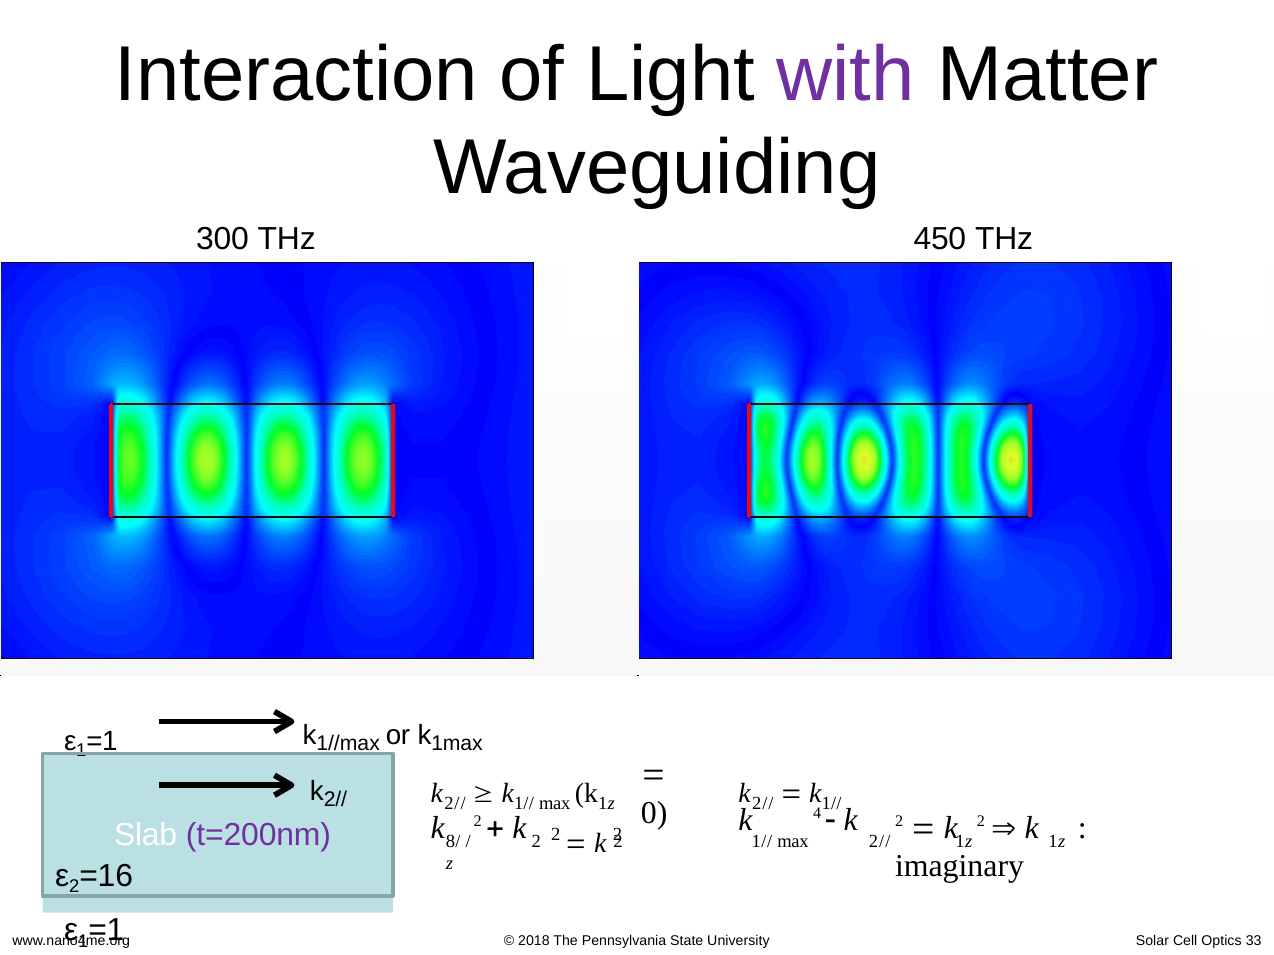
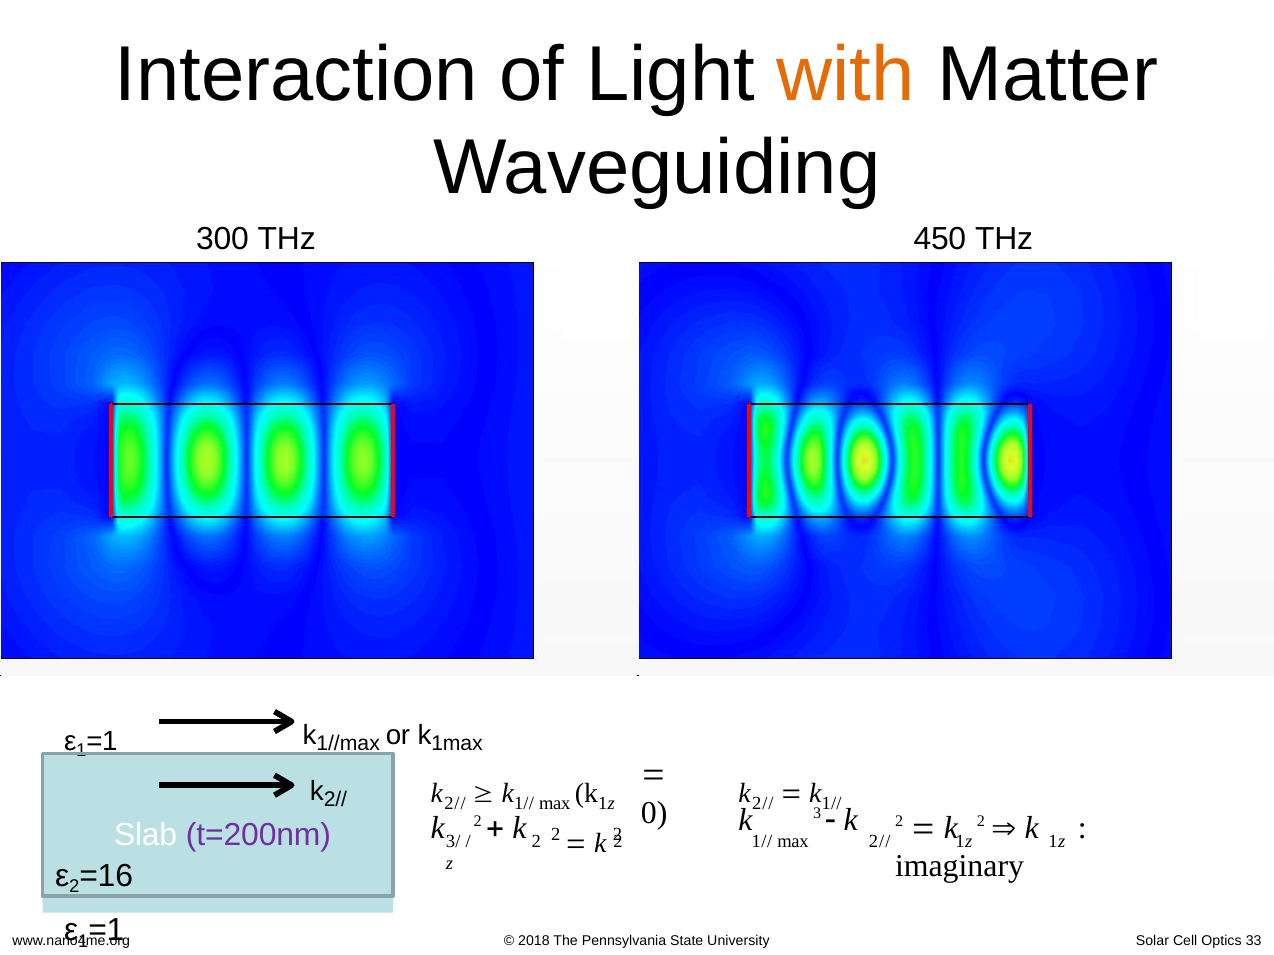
with colour: purple -> orange
4: 4 -> 3
8/: 8/ -> 3/
